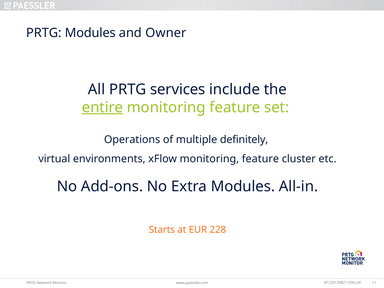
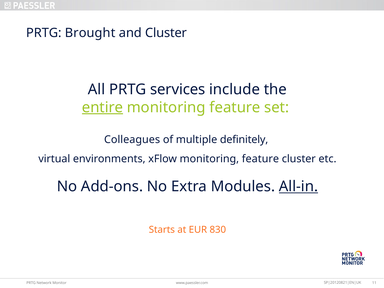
PRTG Modules: Modules -> Brought
and Owner: Owner -> Cluster
Operations: Operations -> Colleagues
All-in underline: none -> present
228: 228 -> 830
